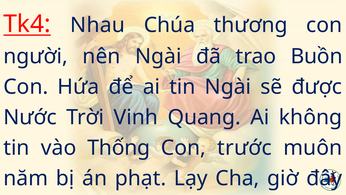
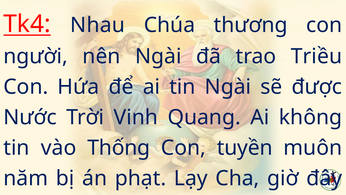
Buồn: Buồn -> Triều
trước: trước -> tuyền
